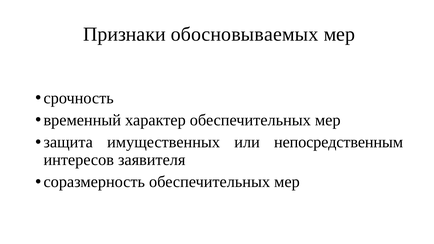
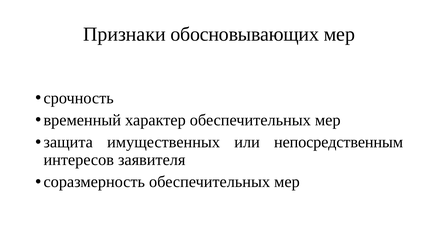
обосновываемых: обосновываемых -> обосновывающих
